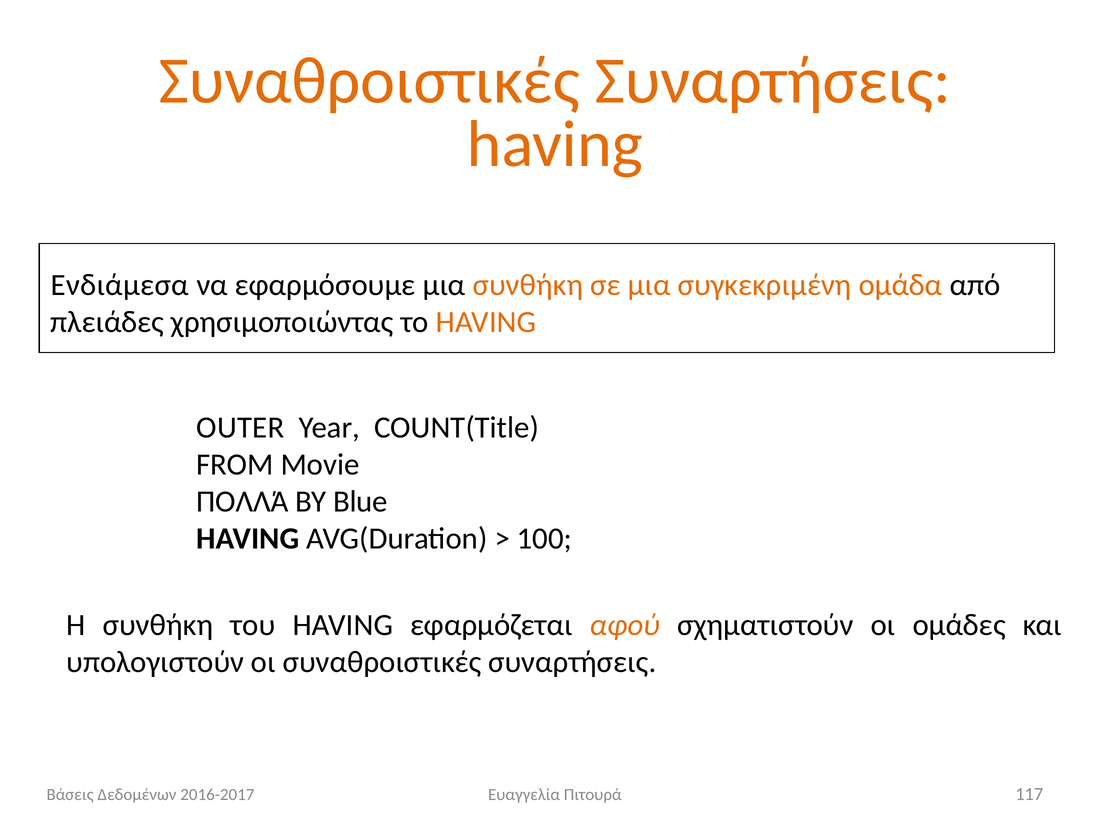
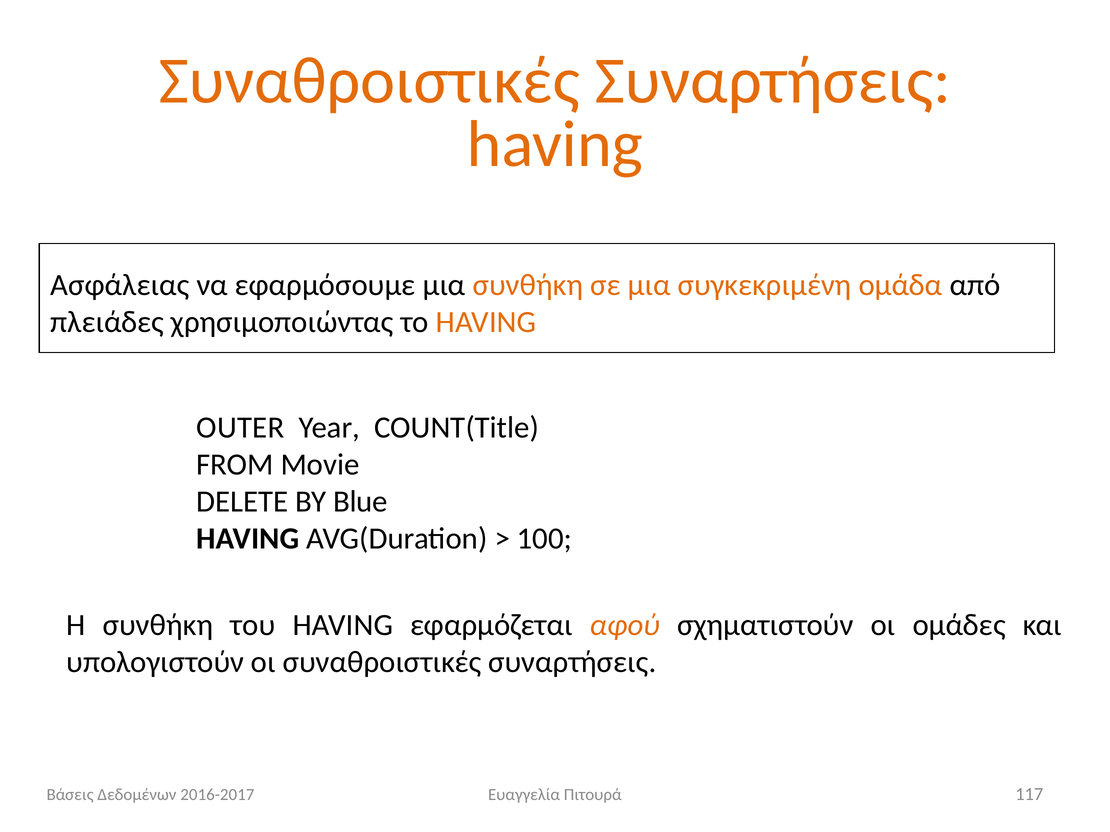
Ενδιάμεσα: Ενδιάμεσα -> Ασφάλειας
ΠΟΛΛΆ: ΠΟΛΛΆ -> DELETE
